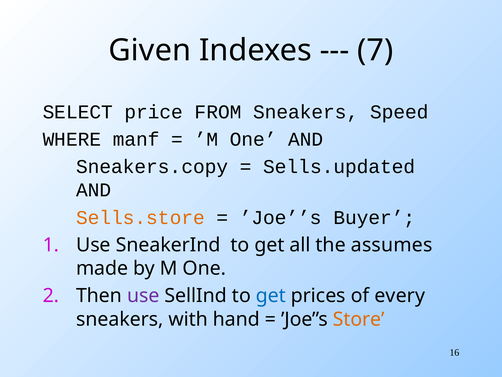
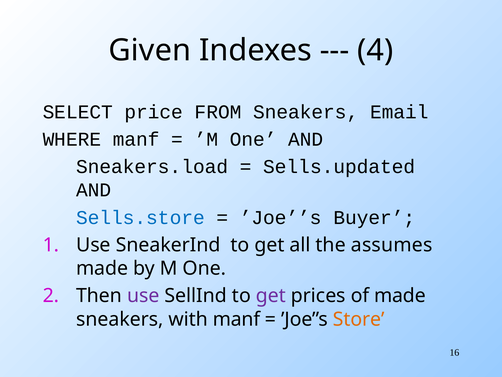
7: 7 -> 4
Speed: Speed -> Email
Sneakers.copy: Sneakers.copy -> Sneakers.load
Sells.store colour: orange -> blue
get at (271, 295) colour: blue -> purple
of every: every -> made
with hand: hand -> manf
